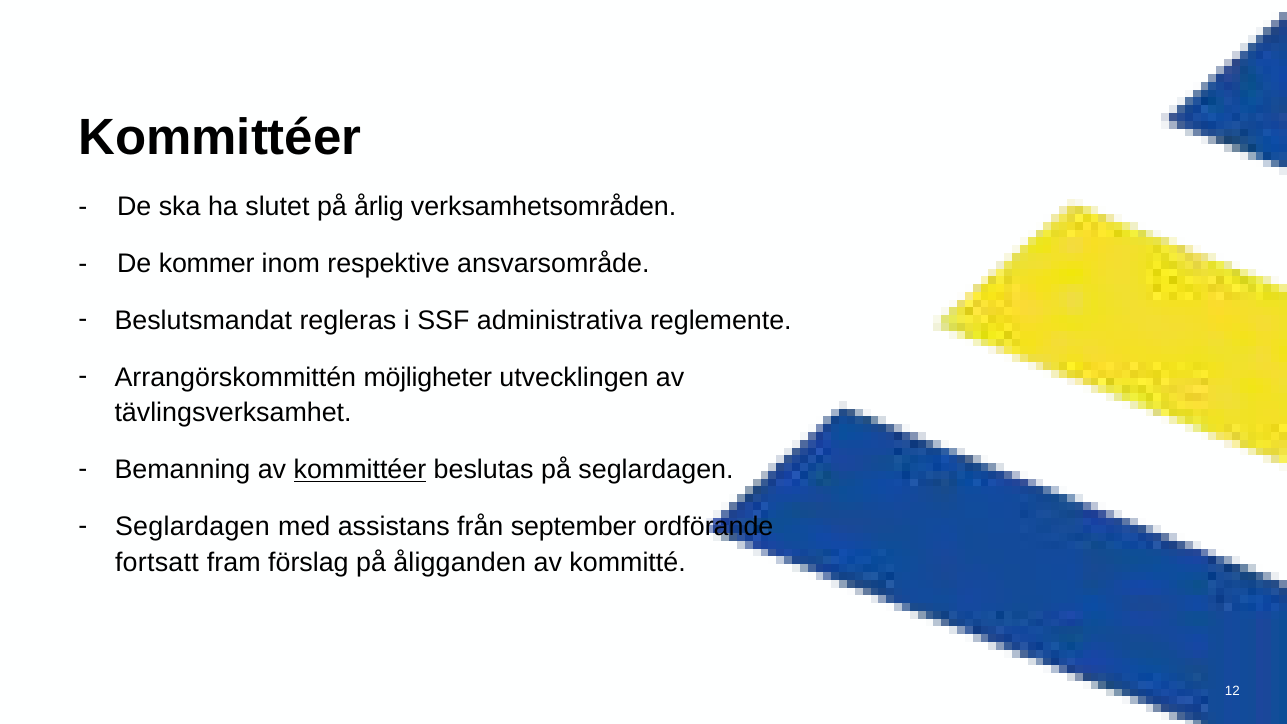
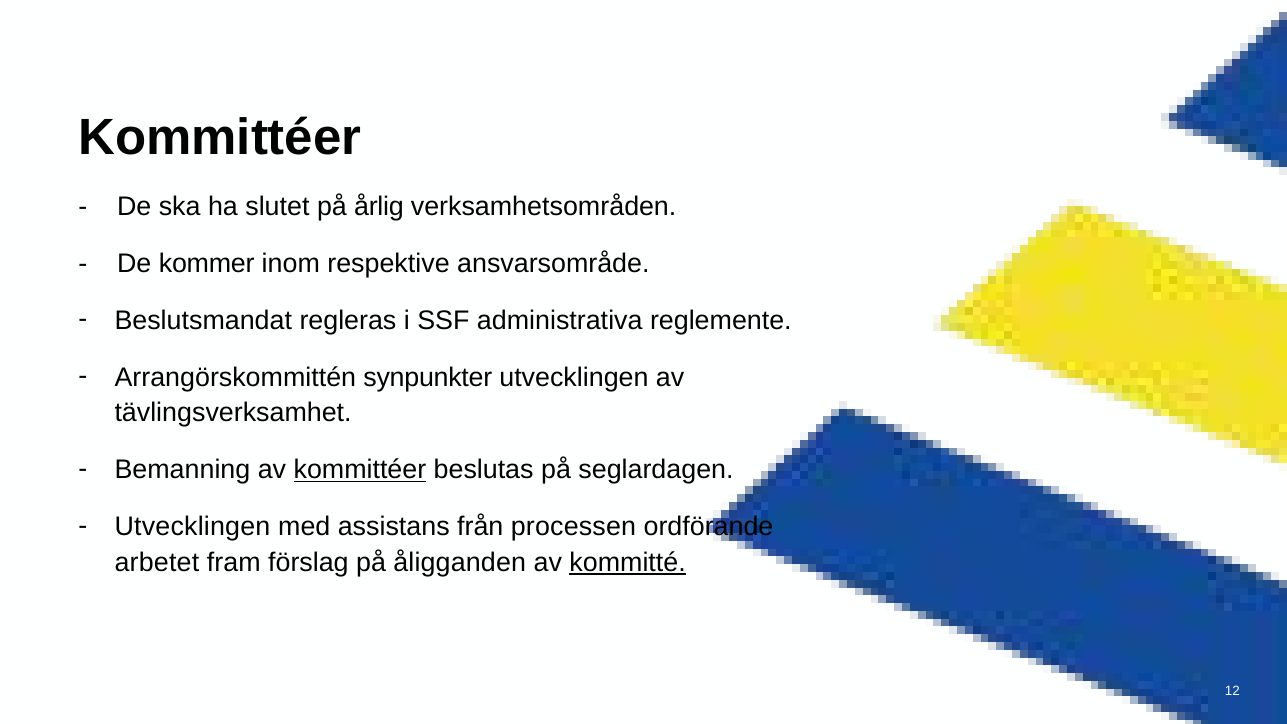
möjligheter: möjligheter -> synpunkter
Seglardagen at (192, 527): Seglardagen -> Utvecklingen
september: september -> processen
fortsatt: fortsatt -> arbetet
kommitté underline: none -> present
